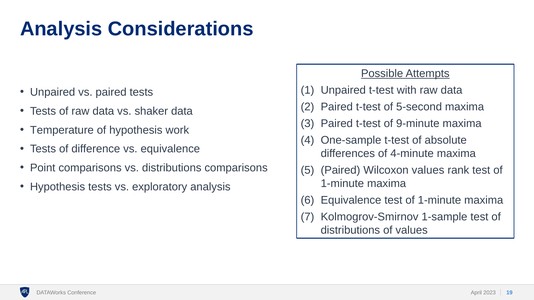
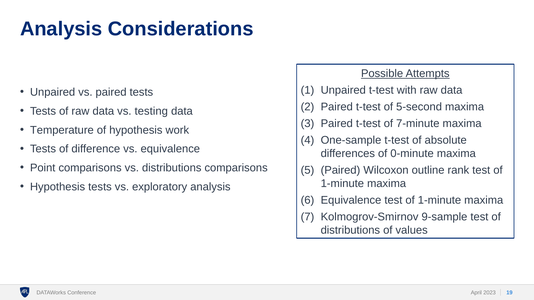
shaker: shaker -> testing
9-minute: 9-minute -> 7-minute
4-minute: 4-minute -> 0-minute
Wilcoxon values: values -> outline
1-sample: 1-sample -> 9-sample
